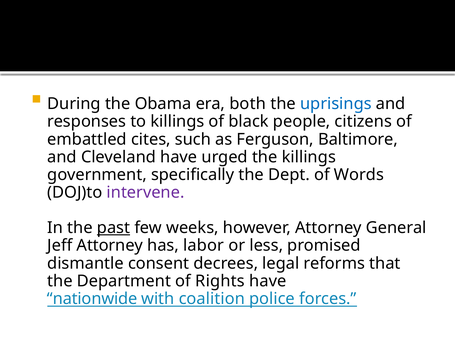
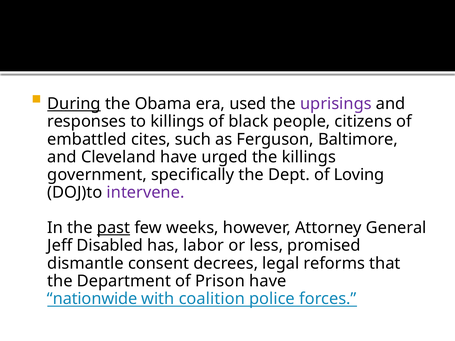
During underline: none -> present
both: both -> used
uprisings colour: blue -> purple
Words: Words -> Loving
Jeff Attorney: Attorney -> Disabled
Rights: Rights -> Prison
